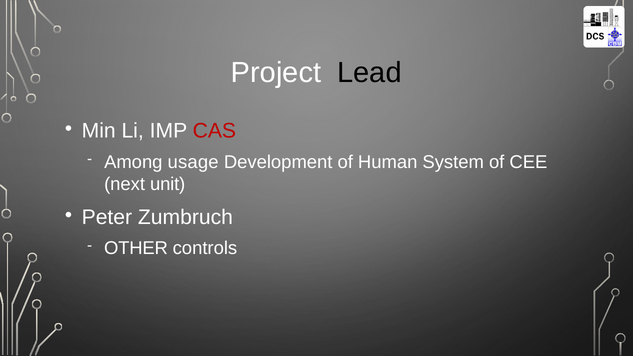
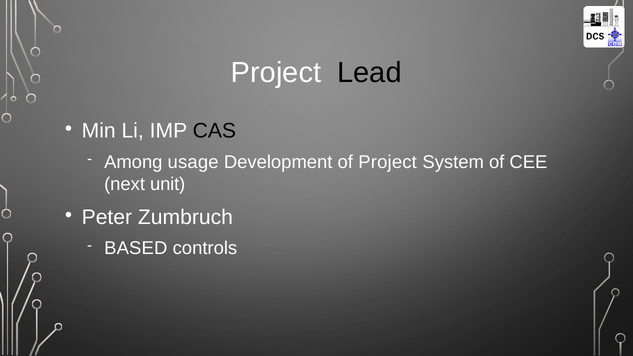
CAS colour: red -> black
of Human: Human -> Project
OTHER: OTHER -> BASED
